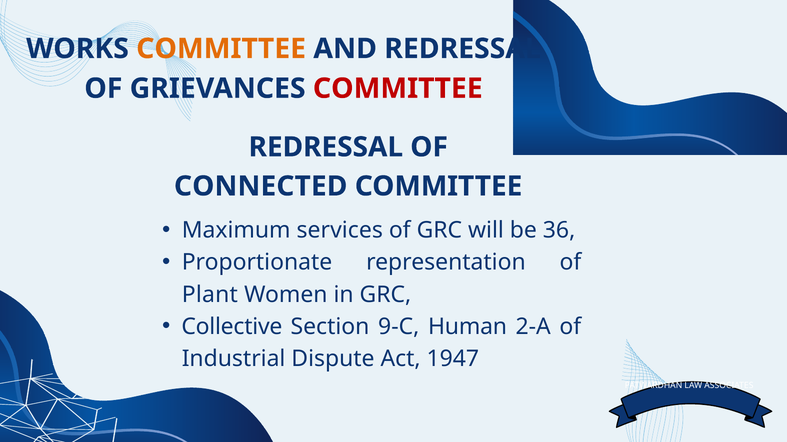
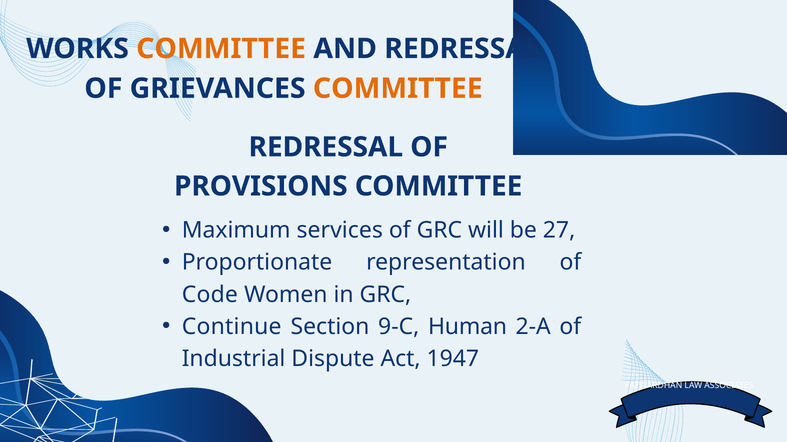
COMMITTEE at (398, 89) colour: red -> orange
CONNECTED: CONNECTED -> PROVISIONS
36: 36 -> 27
Plant: Plant -> Code
Collective: Collective -> Continue
